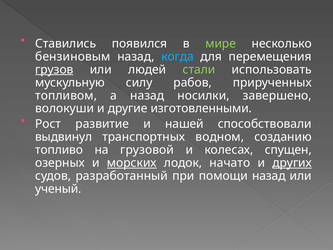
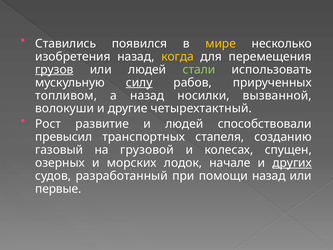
мире colour: light green -> yellow
бензиновым: бензиновым -> изобретения
когда colour: light blue -> yellow
силу underline: none -> present
завершено: завершено -> вызванной
изготовленными: изготовленными -> четырехтактный
и нашей: нашей -> людей
выдвинул: выдвинул -> превысил
водном: водном -> стапеля
топливо: топливо -> газовый
морских underline: present -> none
начато: начато -> начале
ученый: ученый -> первые
